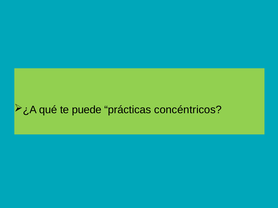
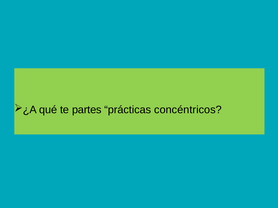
puede: puede -> partes
